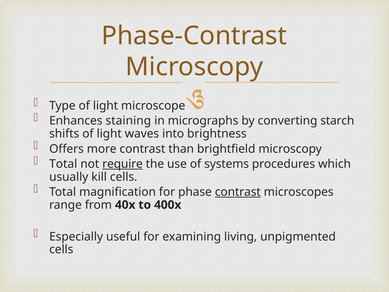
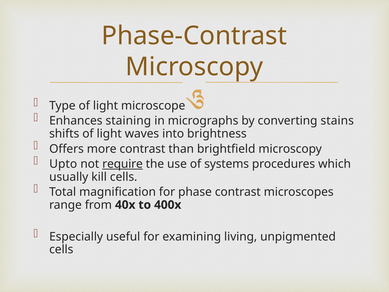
starch: starch -> stains
Total at (63, 164): Total -> Upto
contrast at (238, 192) underline: present -> none
